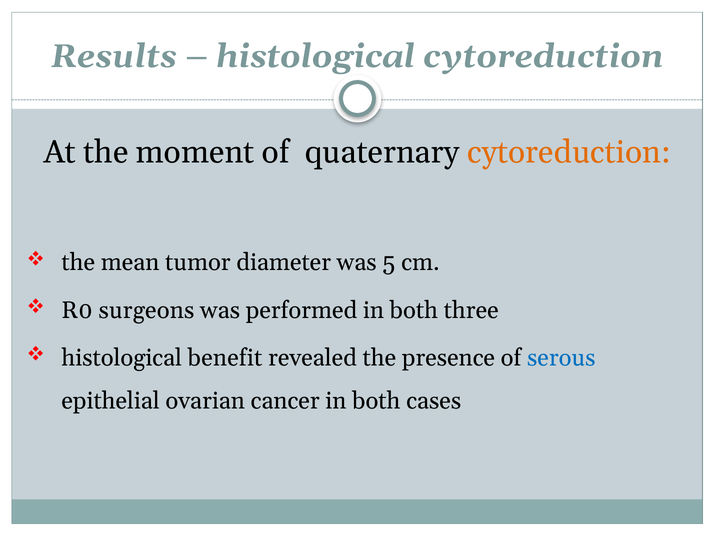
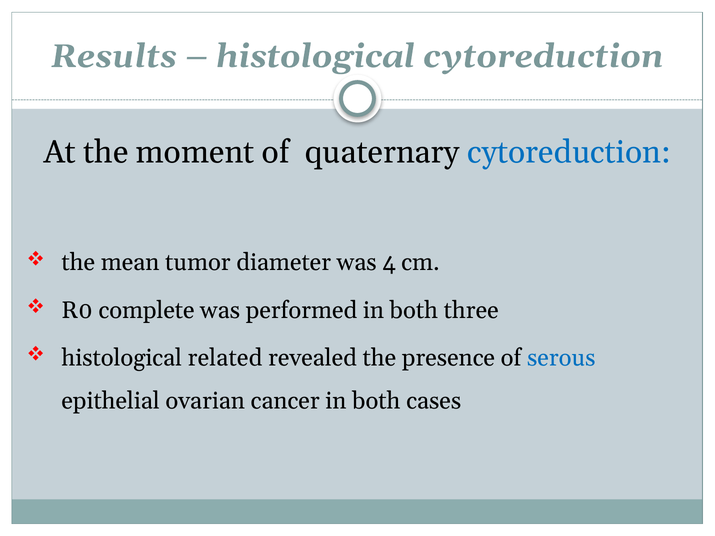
cytoreduction at (569, 152) colour: orange -> blue
5: 5 -> 4
surgeons: surgeons -> complete
benefit: benefit -> related
